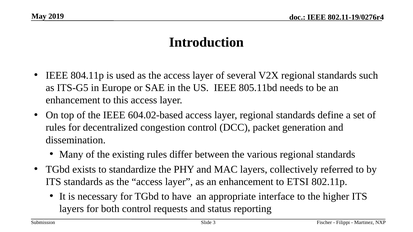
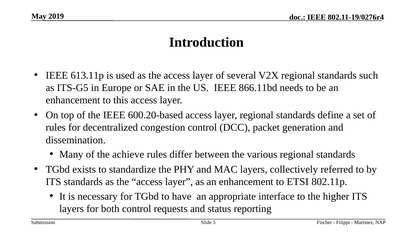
804.11p: 804.11p -> 613.11p
805.11bd: 805.11bd -> 866.11bd
604.02-based: 604.02-based -> 600.20-based
existing: existing -> achieve
